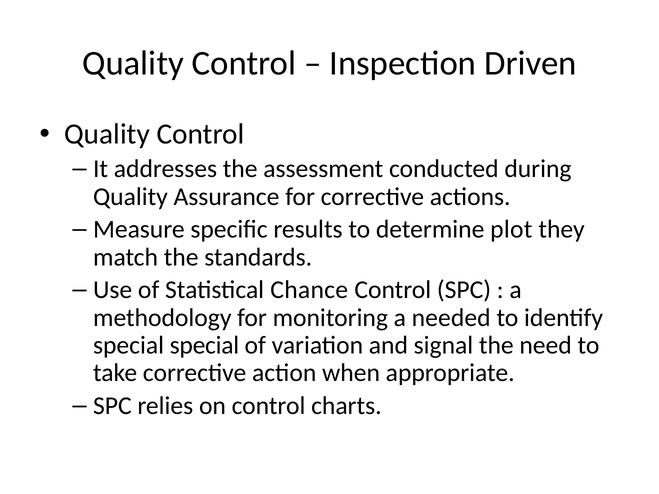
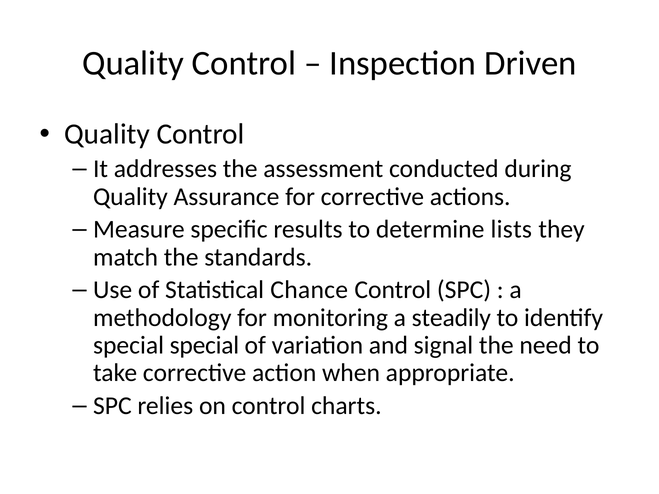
plot: plot -> lists
needed: needed -> steadily
